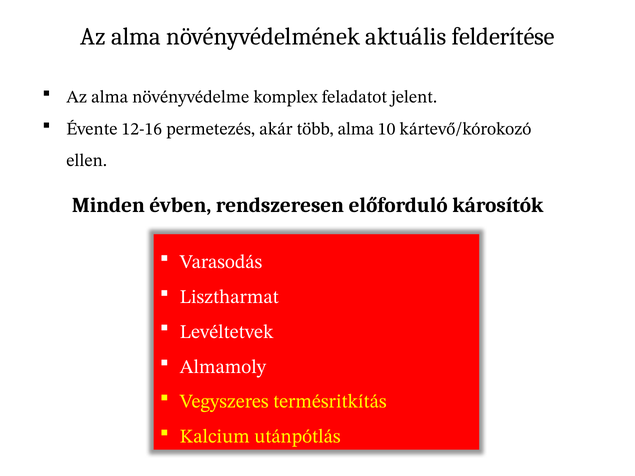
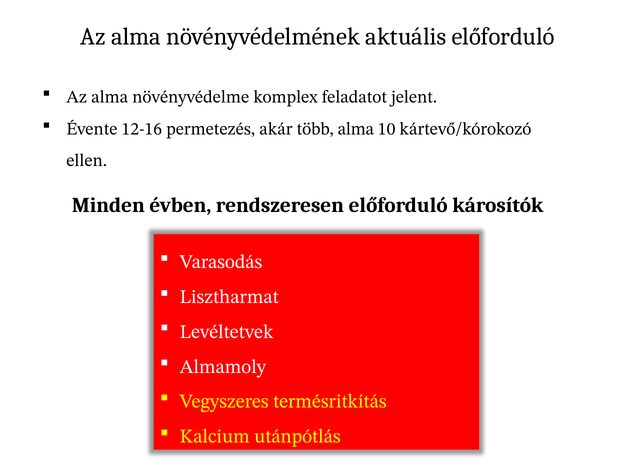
aktuális felderítése: felderítése -> előforduló
